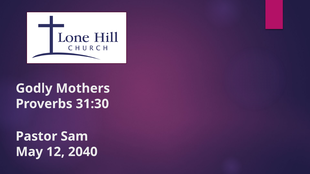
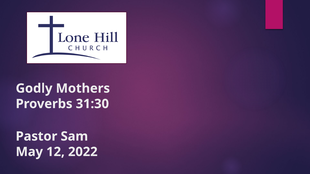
2040: 2040 -> 2022
